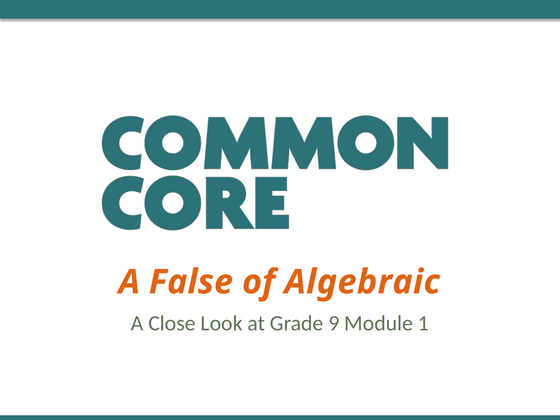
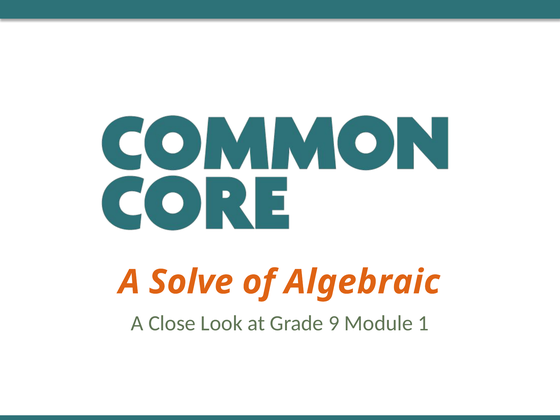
False: False -> Solve
